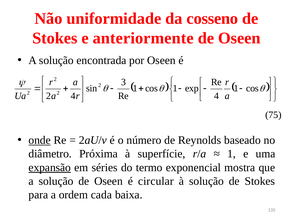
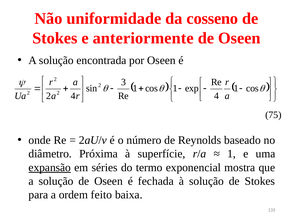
onde underline: present -> none
circular: circular -> fechada
cada: cada -> feito
